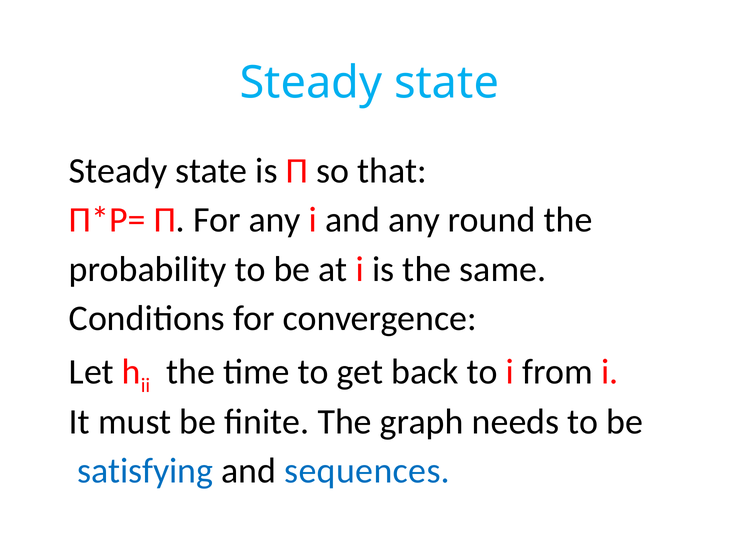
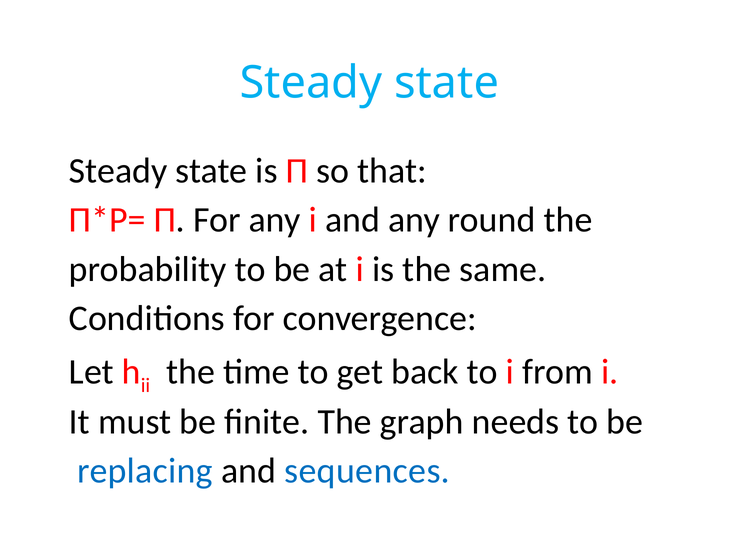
satisfying: satisfying -> replacing
